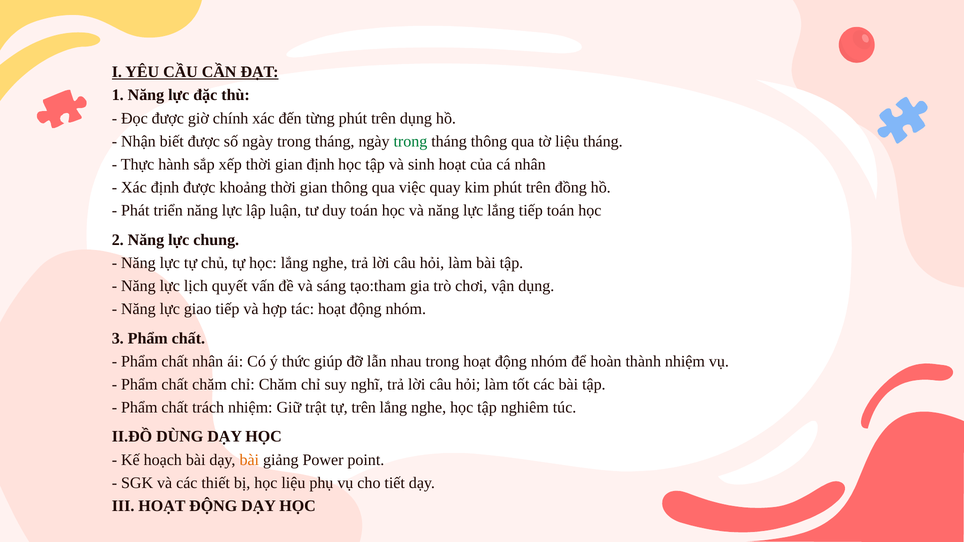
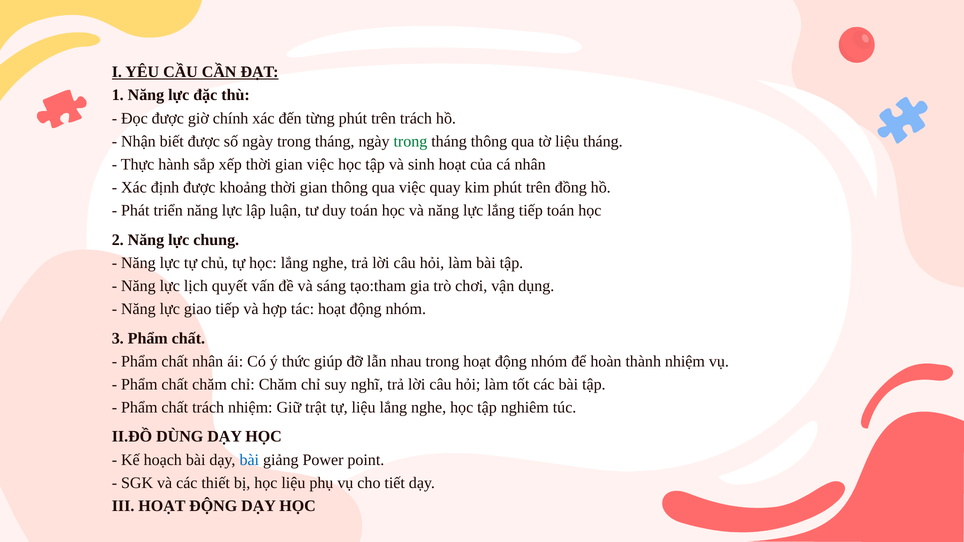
trên dụng: dụng -> trách
gian định: định -> việc
tự trên: trên -> liệu
bài at (249, 460) colour: orange -> blue
